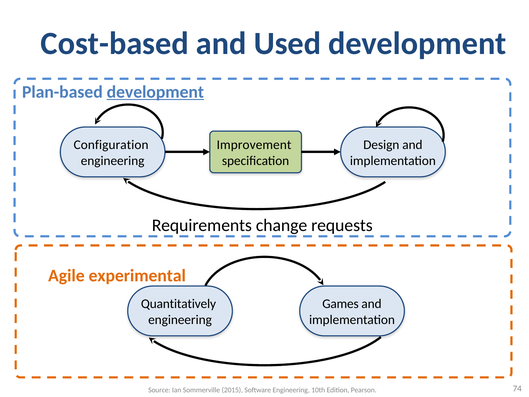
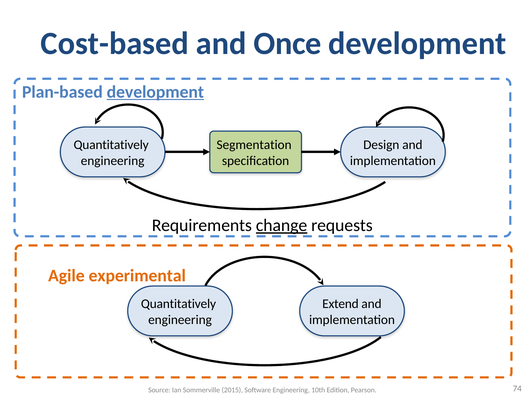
Used: Used -> Once
Configuration at (111, 145): Configuration -> Quantitatively
Improvement: Improvement -> Segmentation
change underline: none -> present
Games: Games -> Extend
